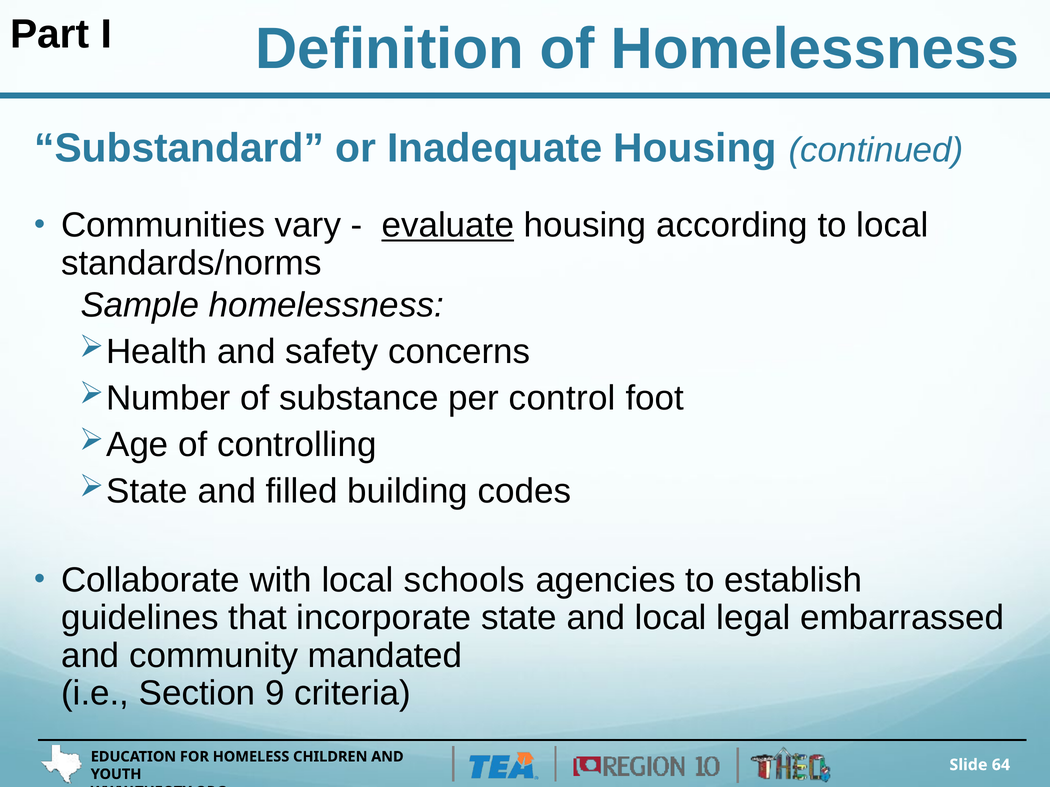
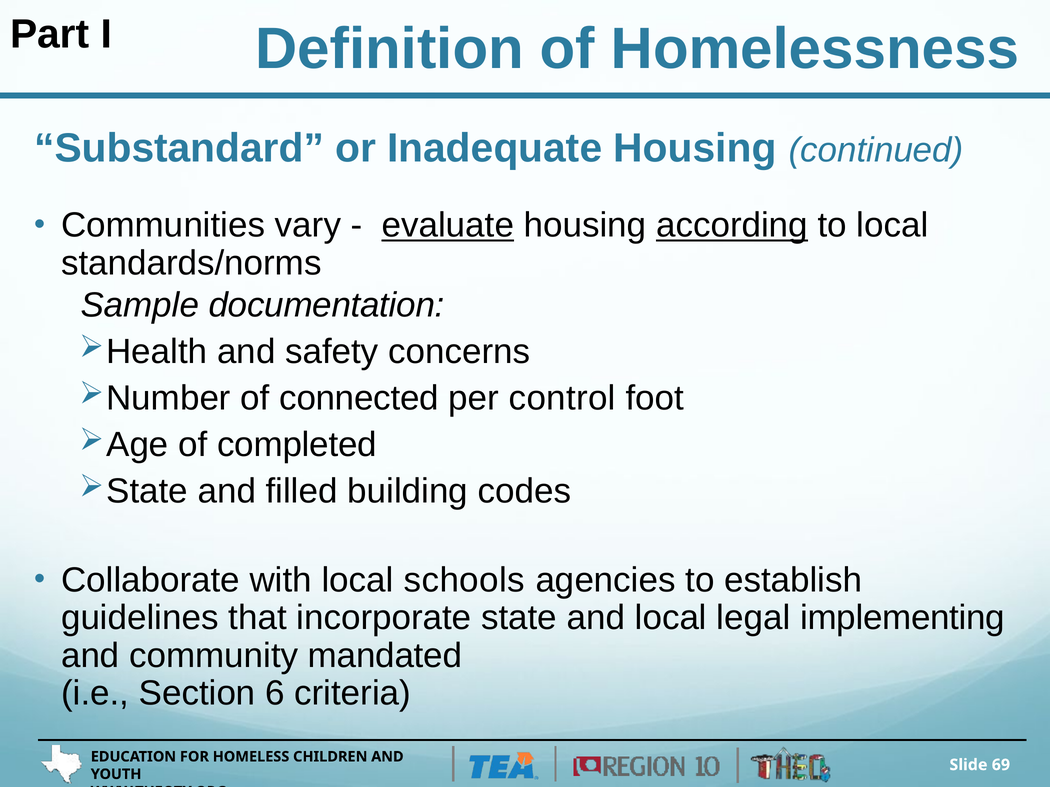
according underline: none -> present
Sample homelessness: homelessness -> documentation
substance: substance -> connected
controlling: controlling -> completed
embarrassed: embarrassed -> implementing
9: 9 -> 6
64: 64 -> 69
